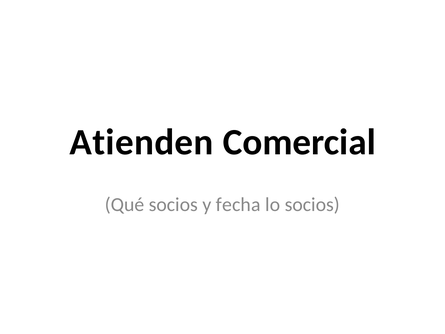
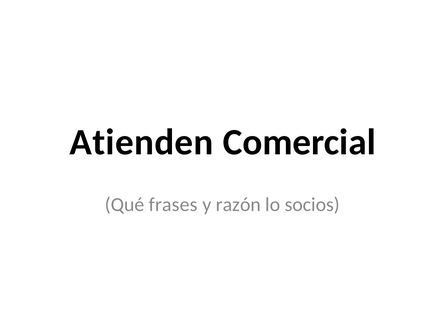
Qué socios: socios -> frases
fecha: fecha -> razón
